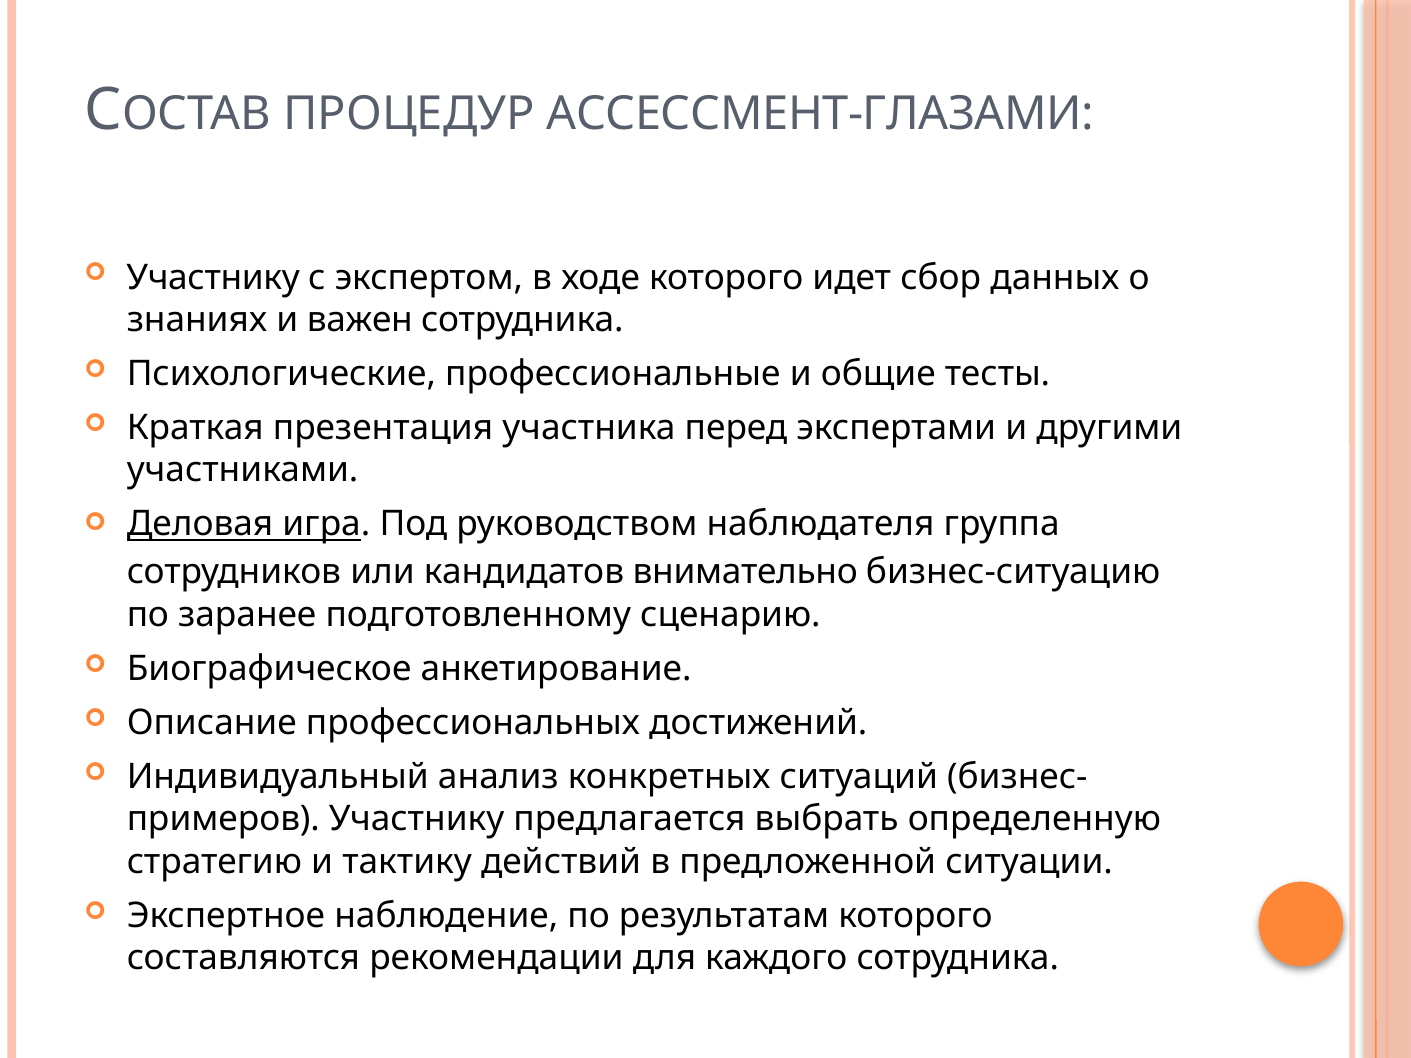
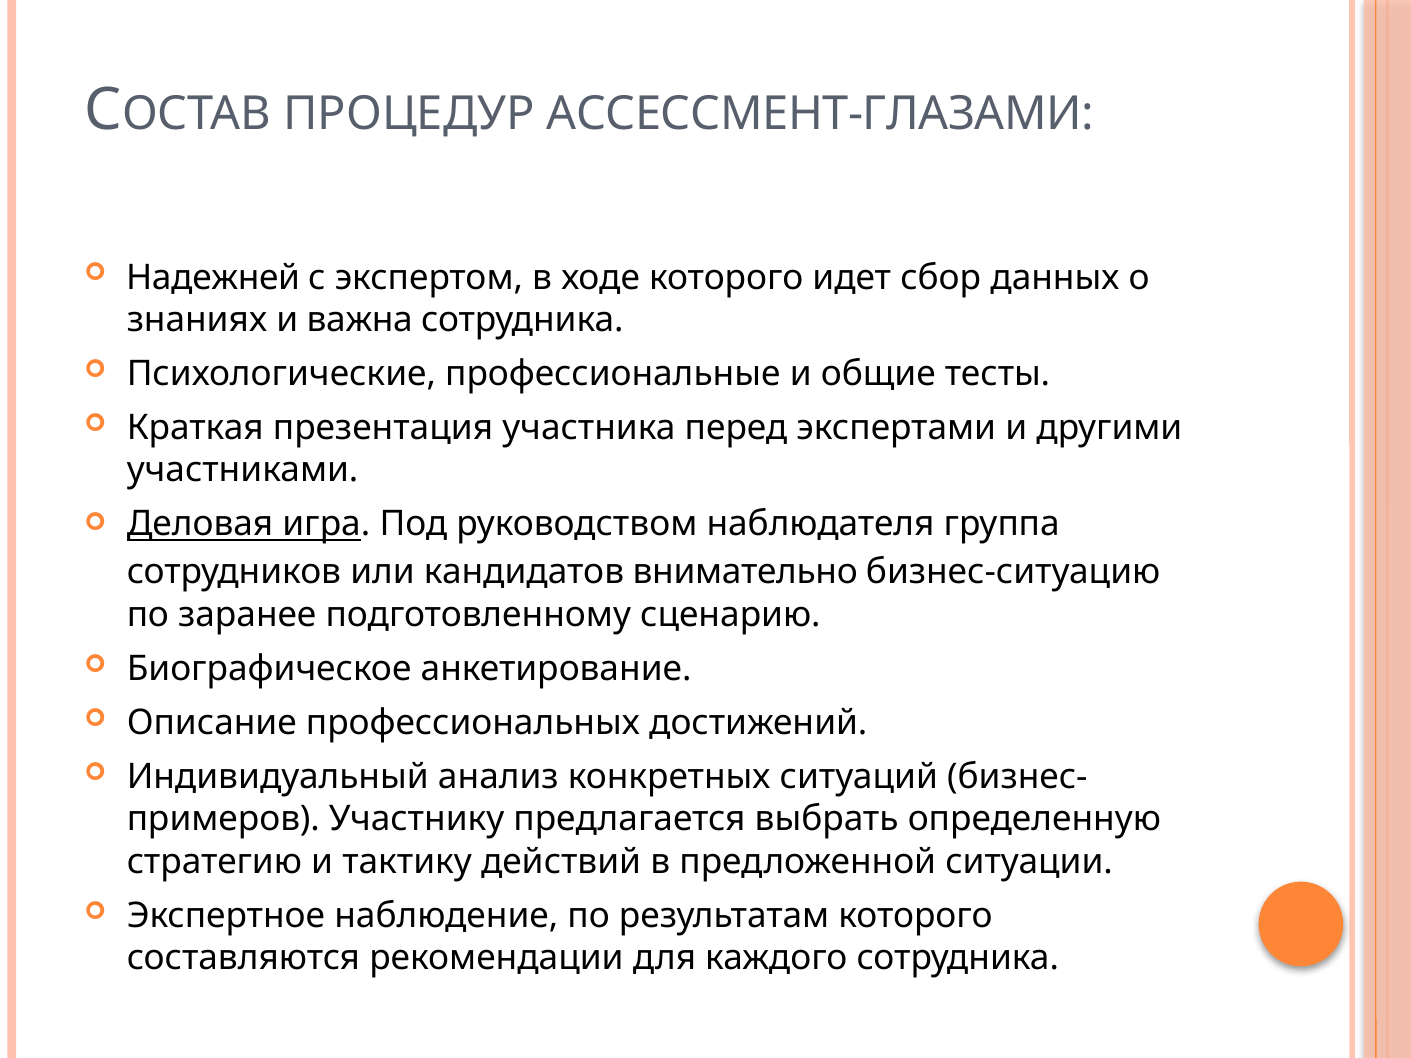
Участнику at (213, 278): Участнику -> Надежней
важен: важен -> важна
